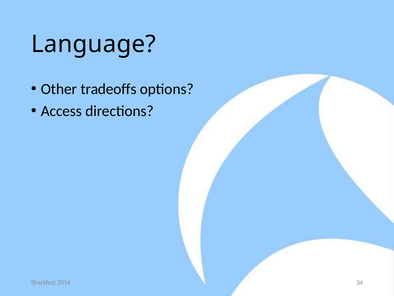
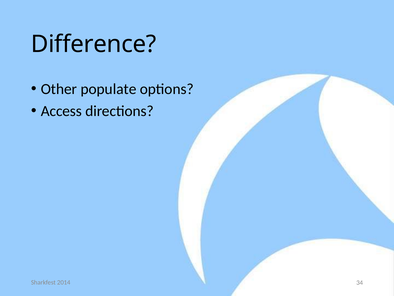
Language: Language -> Difference
tradeoffs: tradeoffs -> populate
